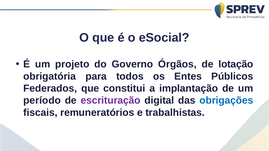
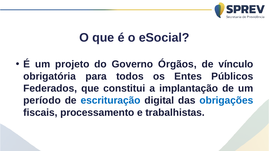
lotação: lotação -> vínculo
escrituração colour: purple -> blue
remuneratórios: remuneratórios -> processamento
